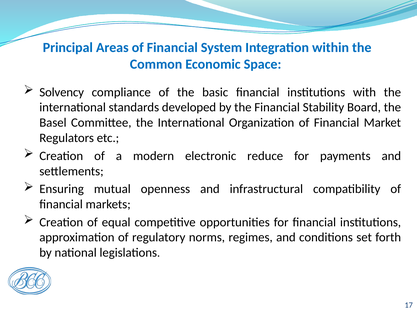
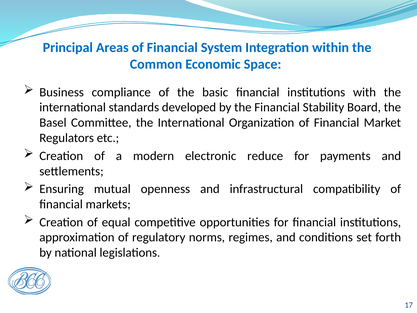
Solvency: Solvency -> Business
